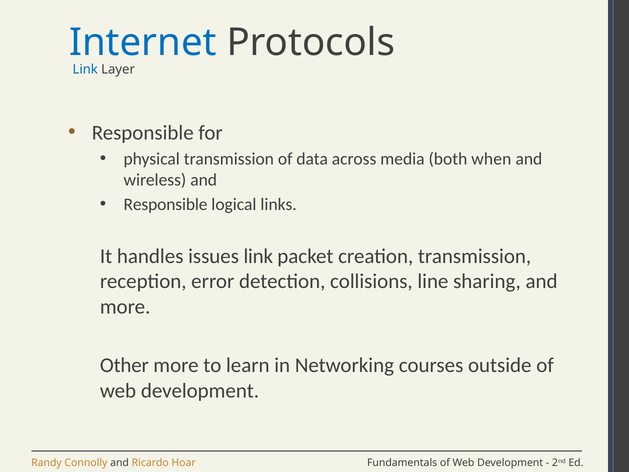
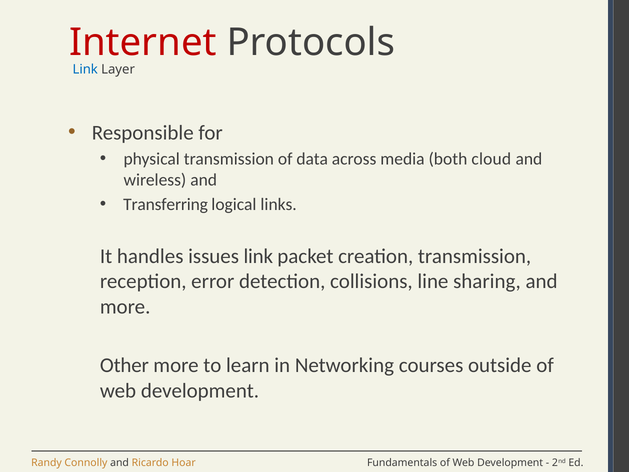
Internet colour: blue -> red
when: when -> cloud
Responsible at (166, 204): Responsible -> Transferring
